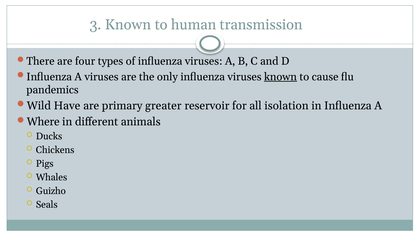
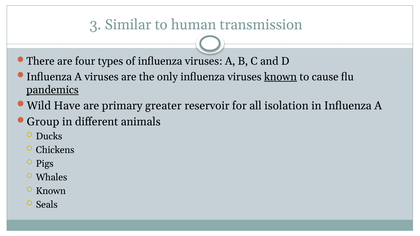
T33 Known: Known -> Similar
pandemics underline: none -> present
Where: Where -> Group
Guizho at (51, 191): Guizho -> Known
